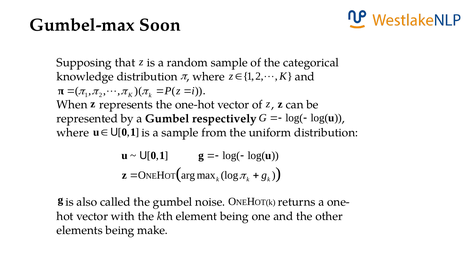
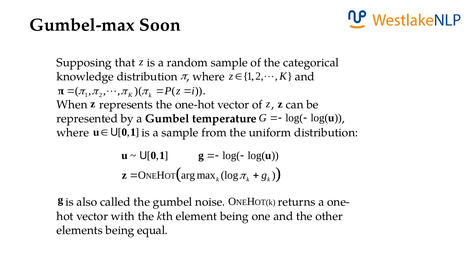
respectively: respectively -> temperature
make: make -> equal
